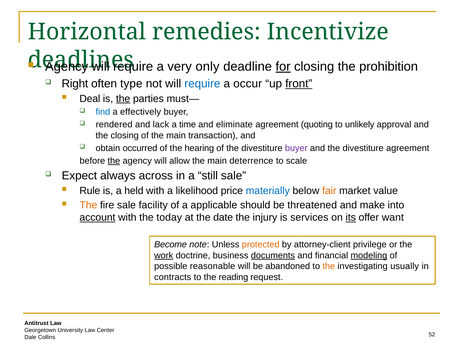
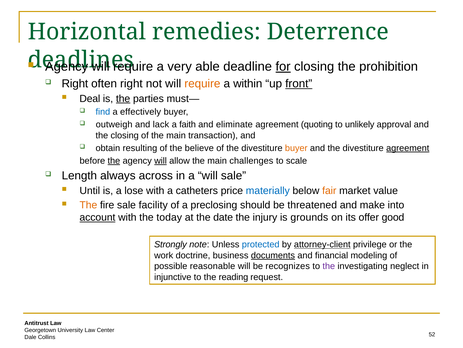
Incentivize: Incentivize -> Deterrence
only: only -> able
often type: type -> right
require at (202, 83) colour: blue -> orange
occur: occur -> within
rendered: rendered -> outweigh
time: time -> faith
occurred: occurred -> resulting
hearing: hearing -> believe
buyer at (296, 148) colour: purple -> orange
agreement at (408, 148) underline: none -> present
will at (161, 160) underline: none -> present
deterrence: deterrence -> challenges
Expect: Expect -> Length
a still: still -> will
Rule: Rule -> Until
held: held -> lose
likelihood: likelihood -> catheters
applicable: applicable -> preclosing
services: services -> grounds
its underline: present -> none
want: want -> good
Become: Become -> Strongly
protected colour: orange -> blue
attorney-client underline: none -> present
work underline: present -> none
modeling underline: present -> none
abandoned: abandoned -> recognizes
the at (329, 266) colour: orange -> purple
usually: usually -> neglect
contracts: contracts -> injunctive
